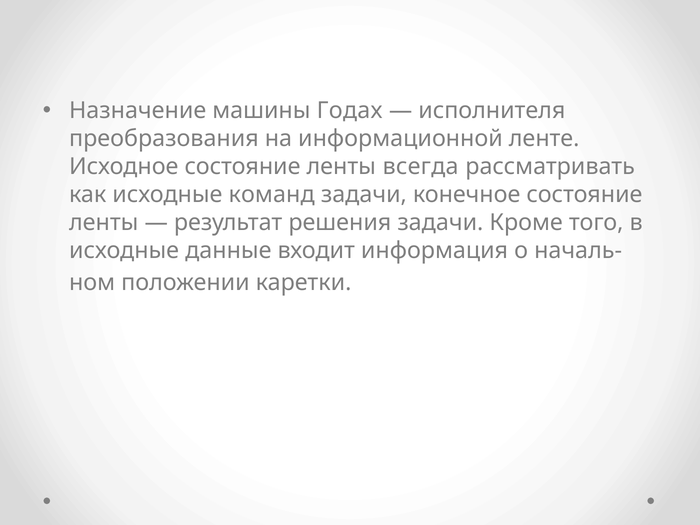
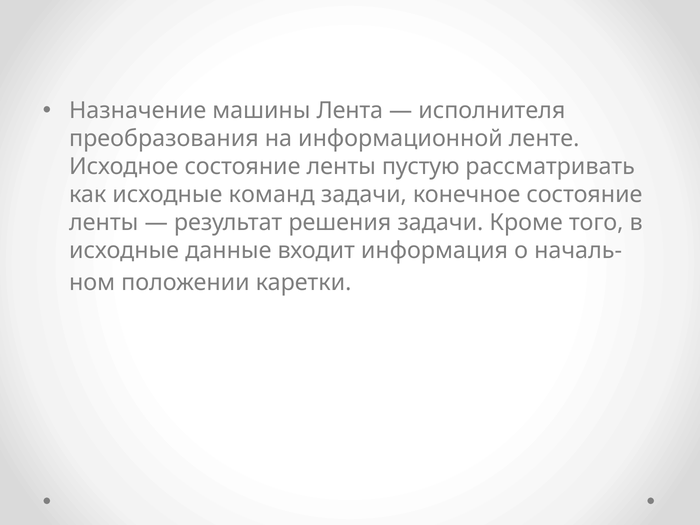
Годах: Годах -> Лента
всегда: всегда -> пустую
